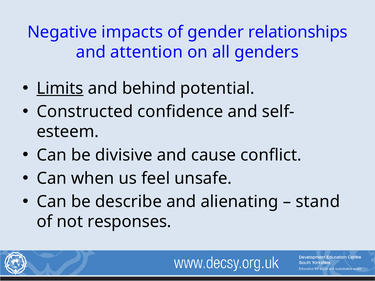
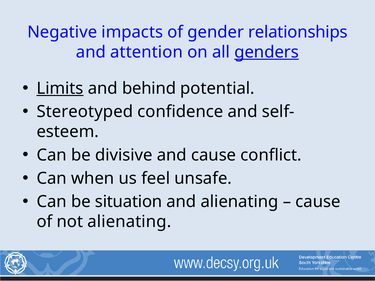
genders underline: none -> present
Constructed: Constructed -> Stereotyped
describe: describe -> situation
stand at (318, 202): stand -> cause
not responses: responses -> alienating
